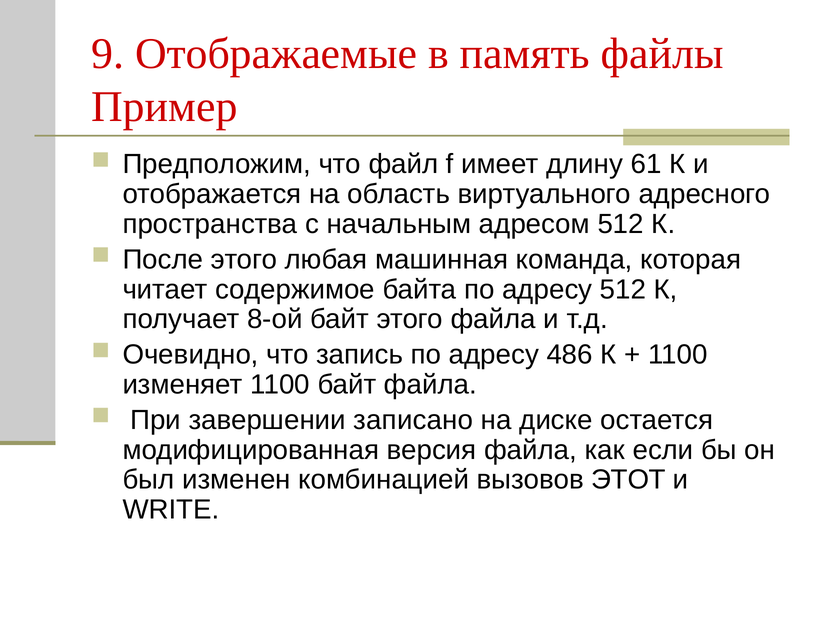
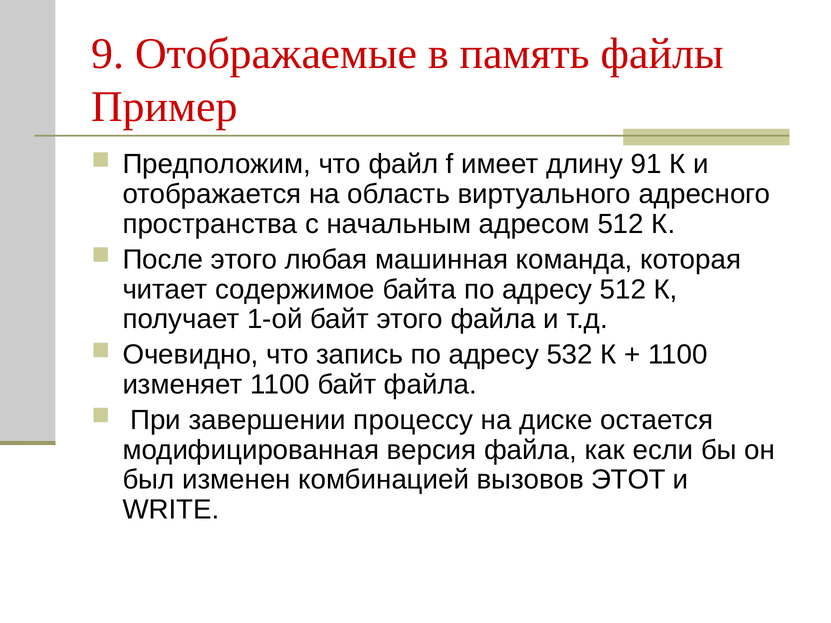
61: 61 -> 91
8-ой: 8-ой -> 1-ой
486: 486 -> 532
записано: записано -> процессу
